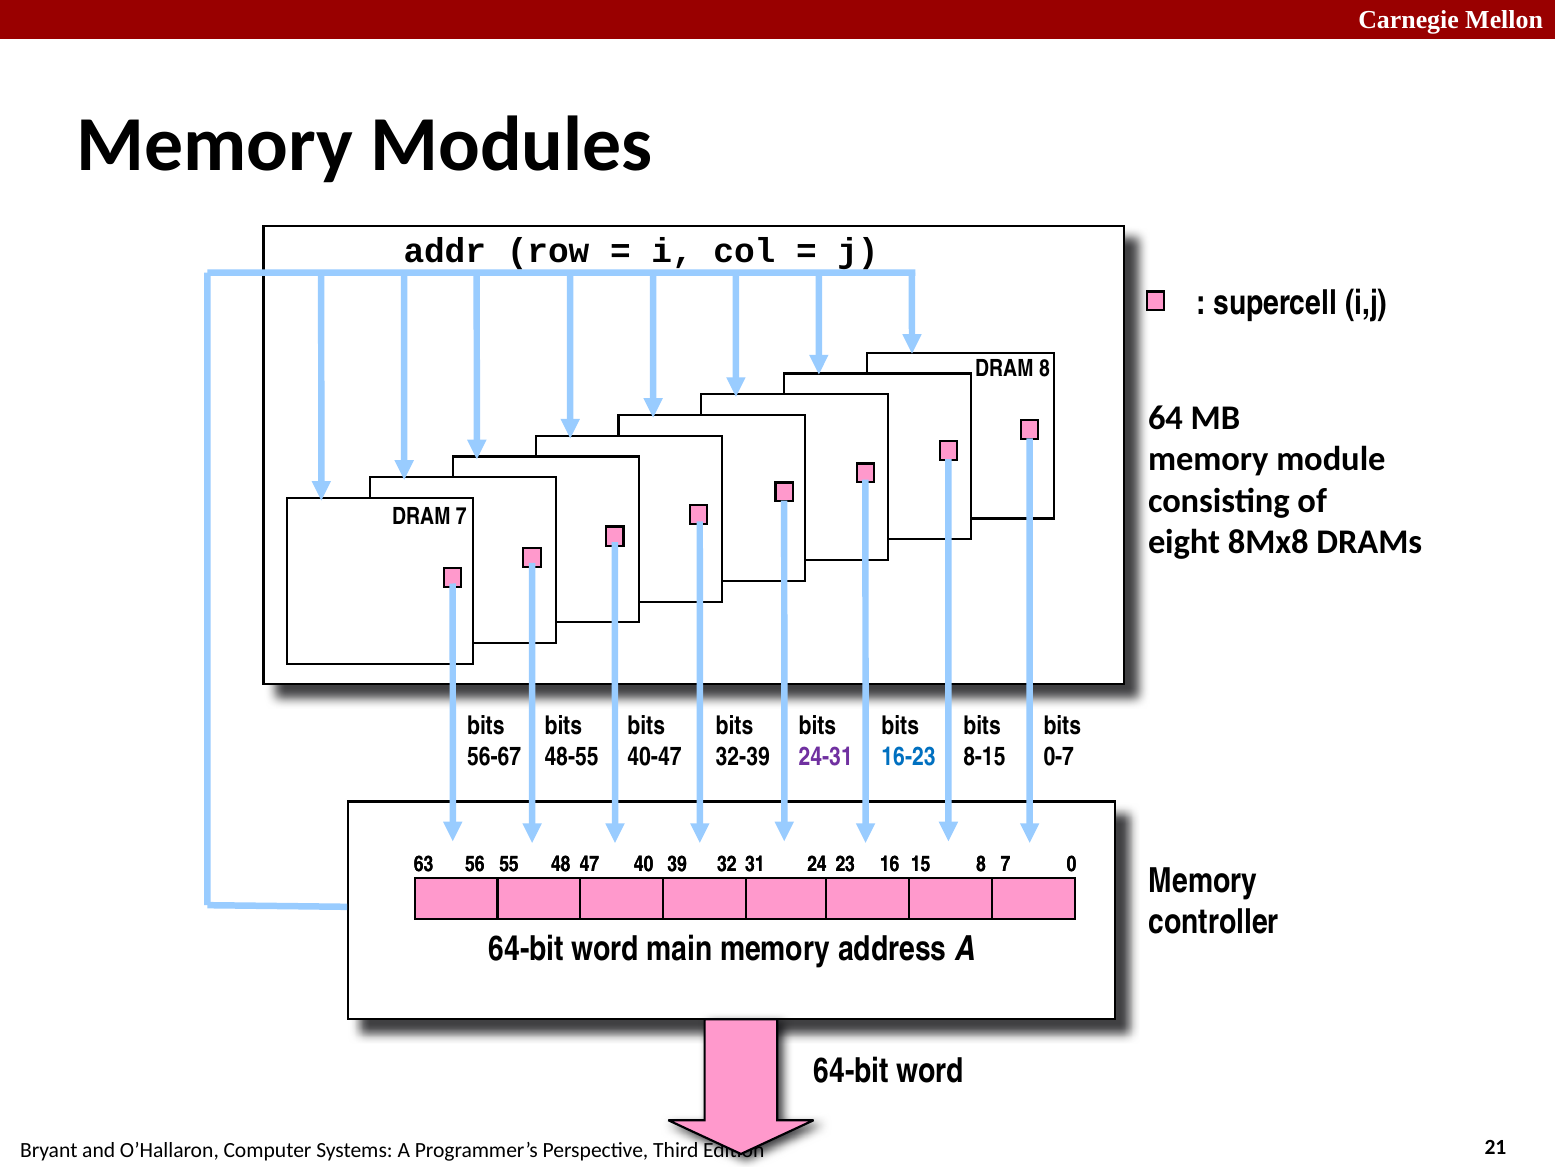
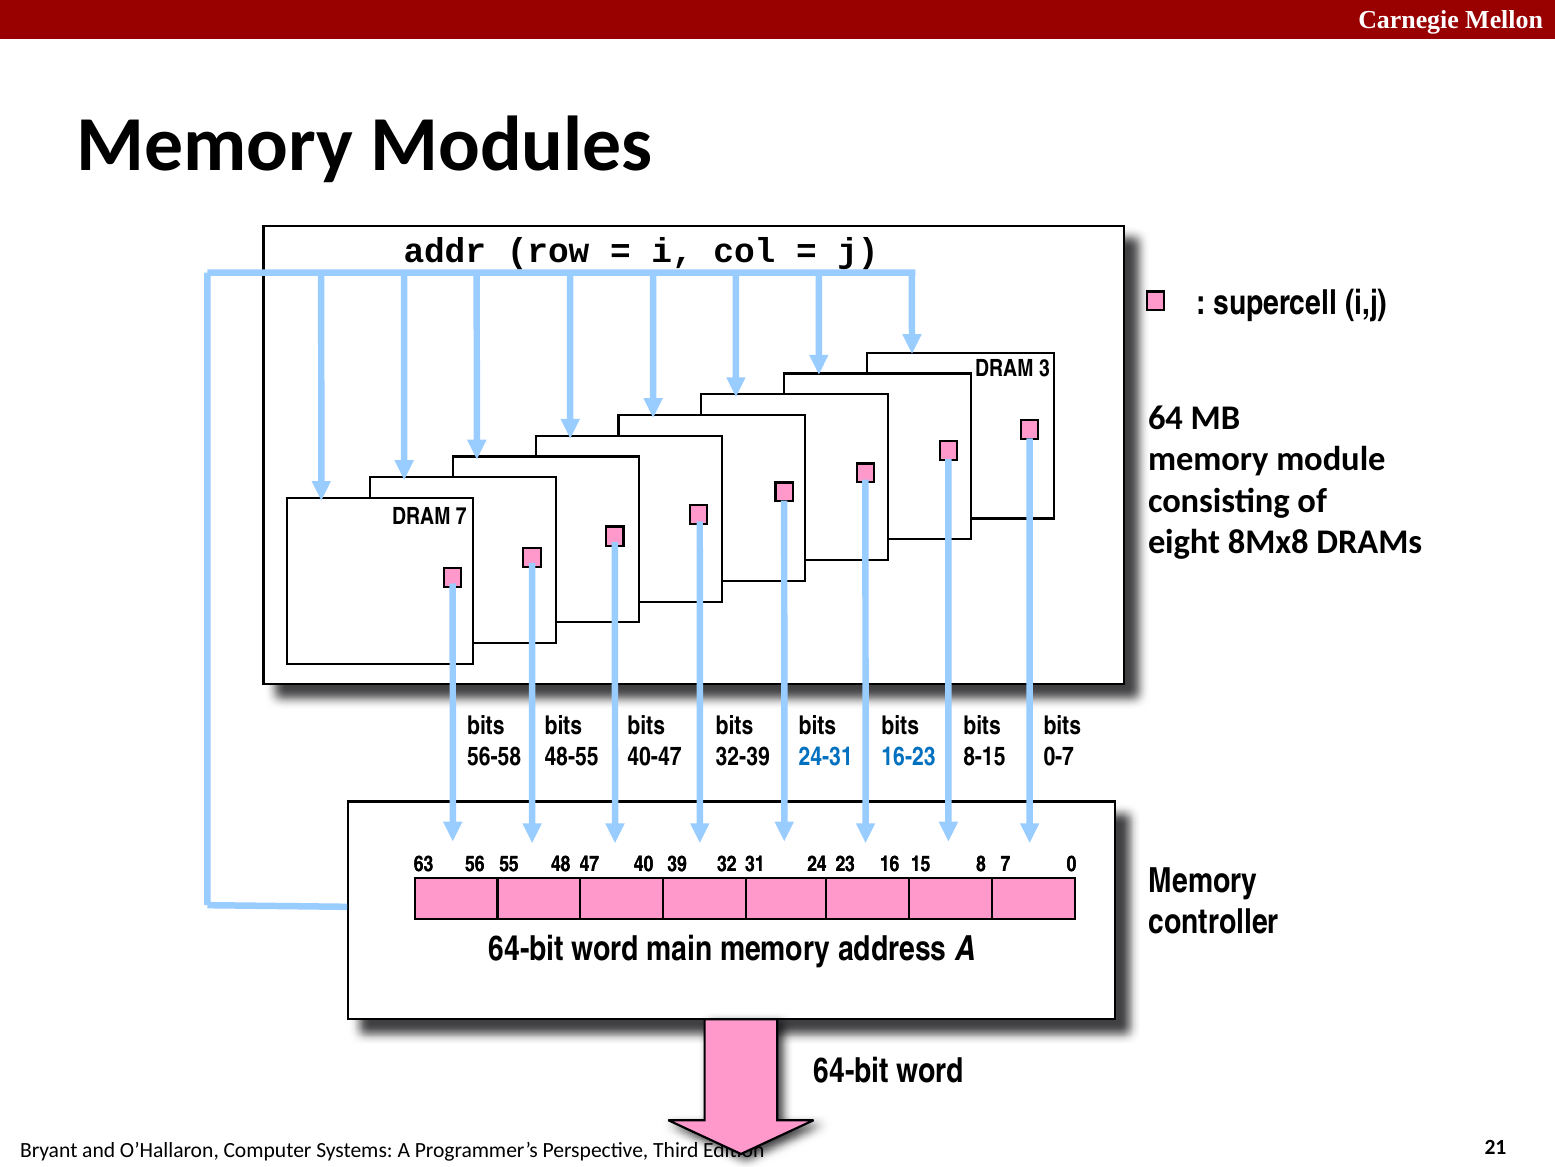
DRAM 8: 8 -> 3
56-67: 56-67 -> 56-58
24-31 colour: purple -> blue
